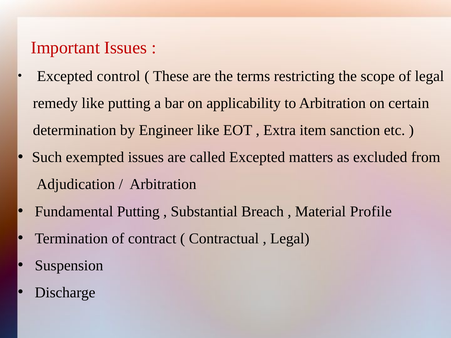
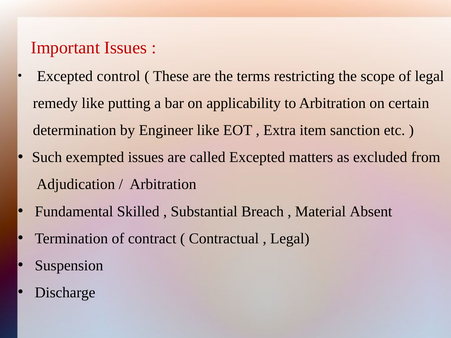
Fundamental Putting: Putting -> Skilled
Profile: Profile -> Absent
